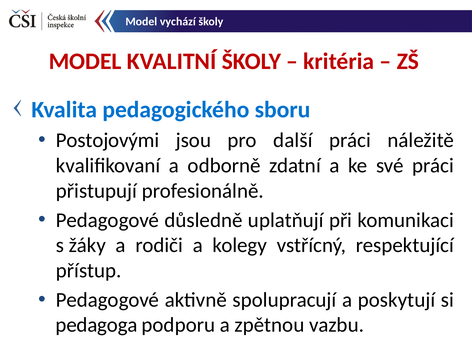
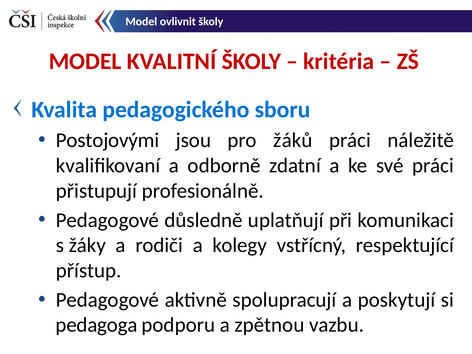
vychází: vychází -> ovlivnit
další: další -> žáků
